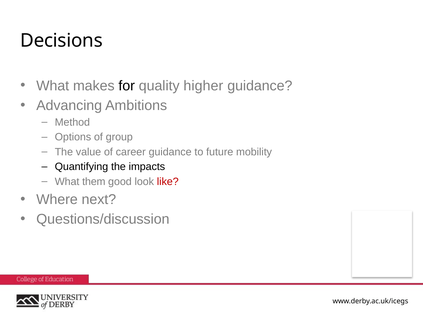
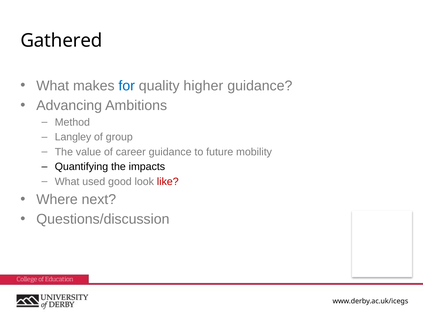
Decisions: Decisions -> Gathered
for colour: black -> blue
Options: Options -> Langley
them: them -> used
